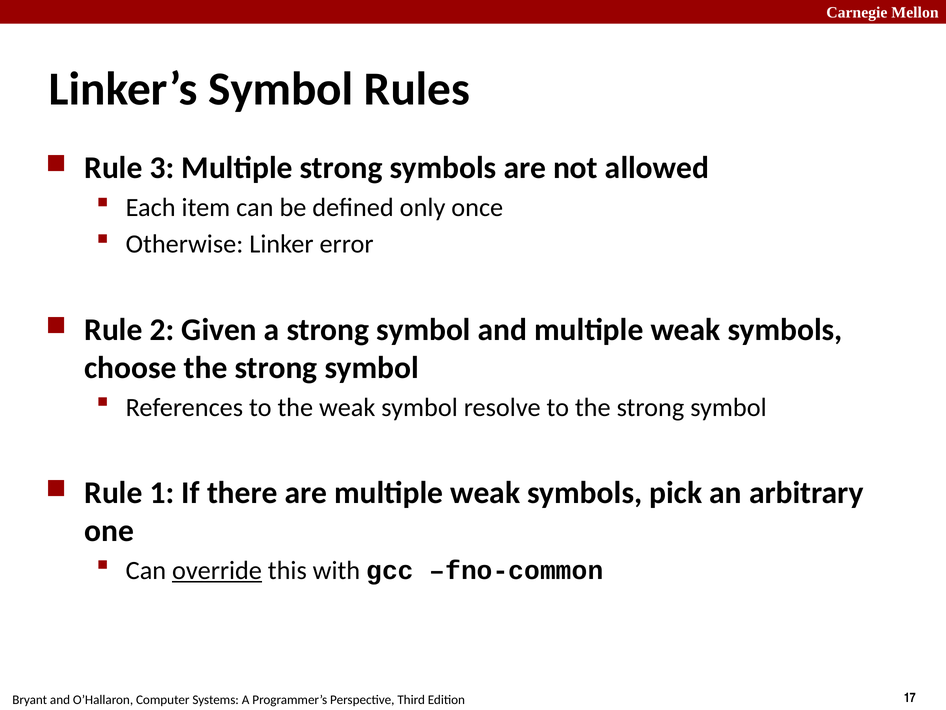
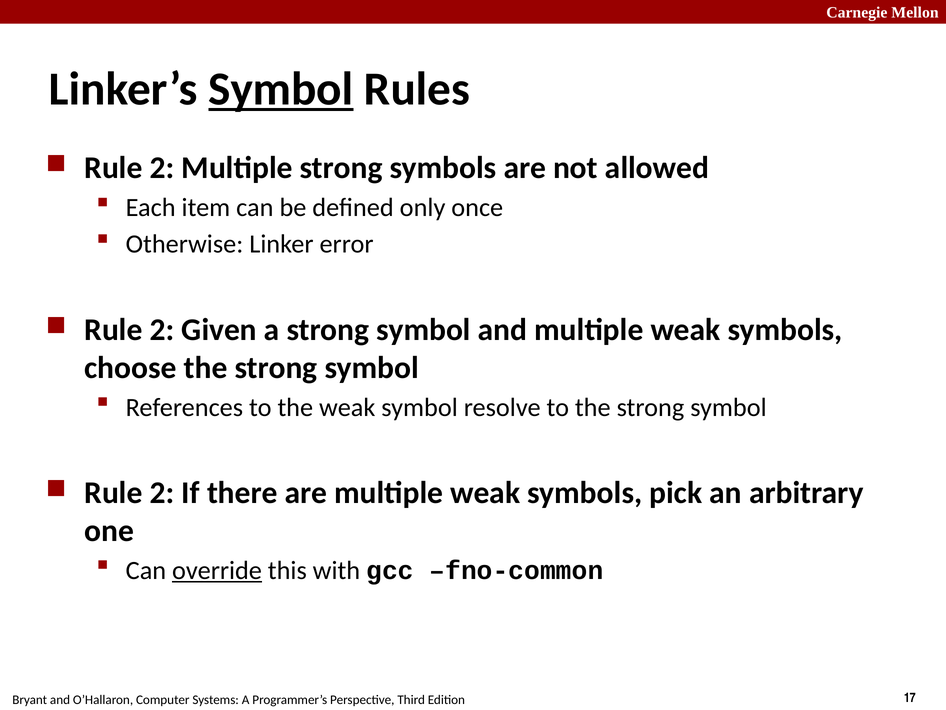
Symbol at (281, 89) underline: none -> present
3 at (162, 168): 3 -> 2
1 at (162, 493): 1 -> 2
